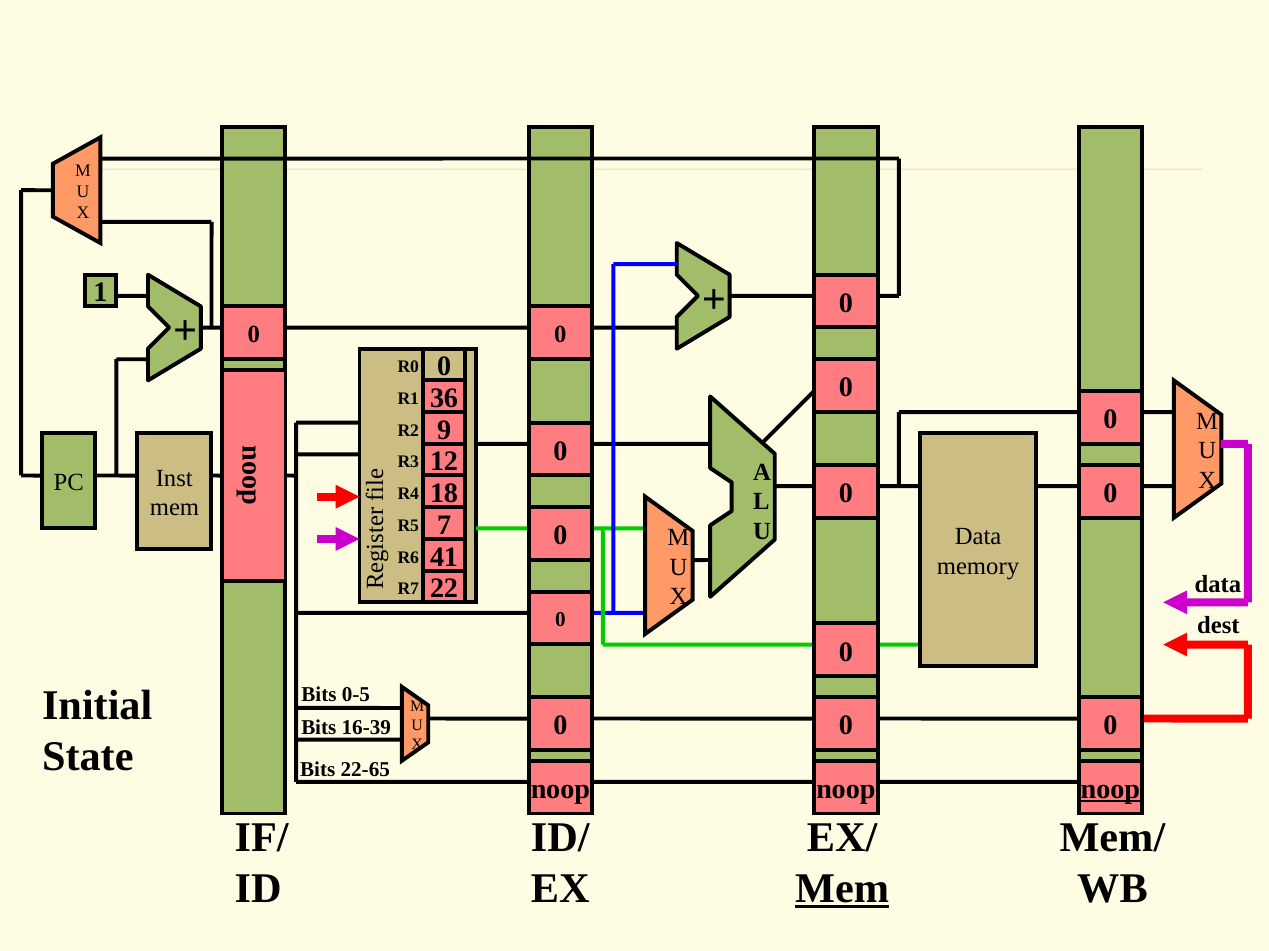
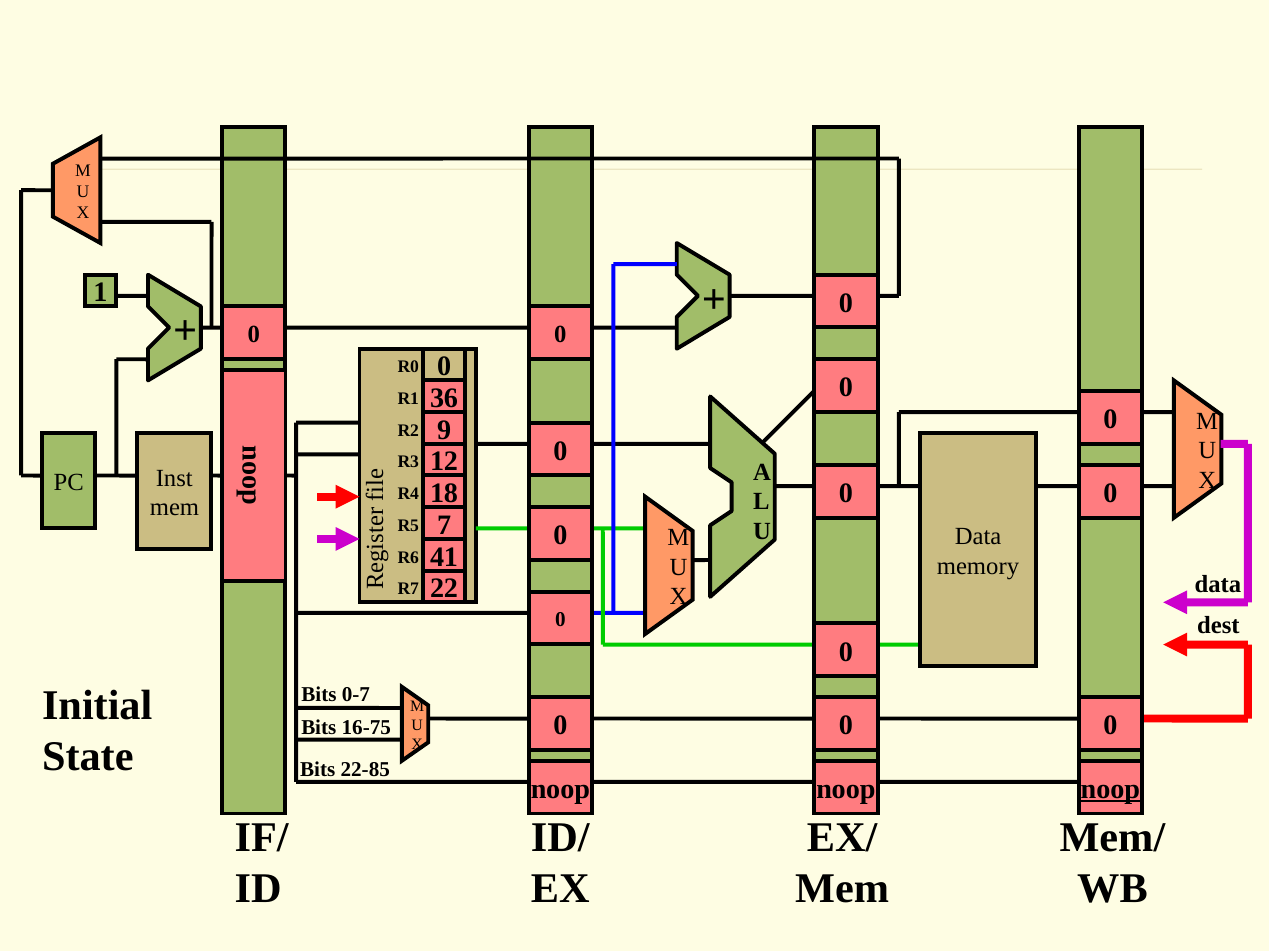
0-5: 0-5 -> 0-7
16-39: 16-39 -> 16-75
22-65: 22-65 -> 22-85
Mem at (842, 889) underline: present -> none
